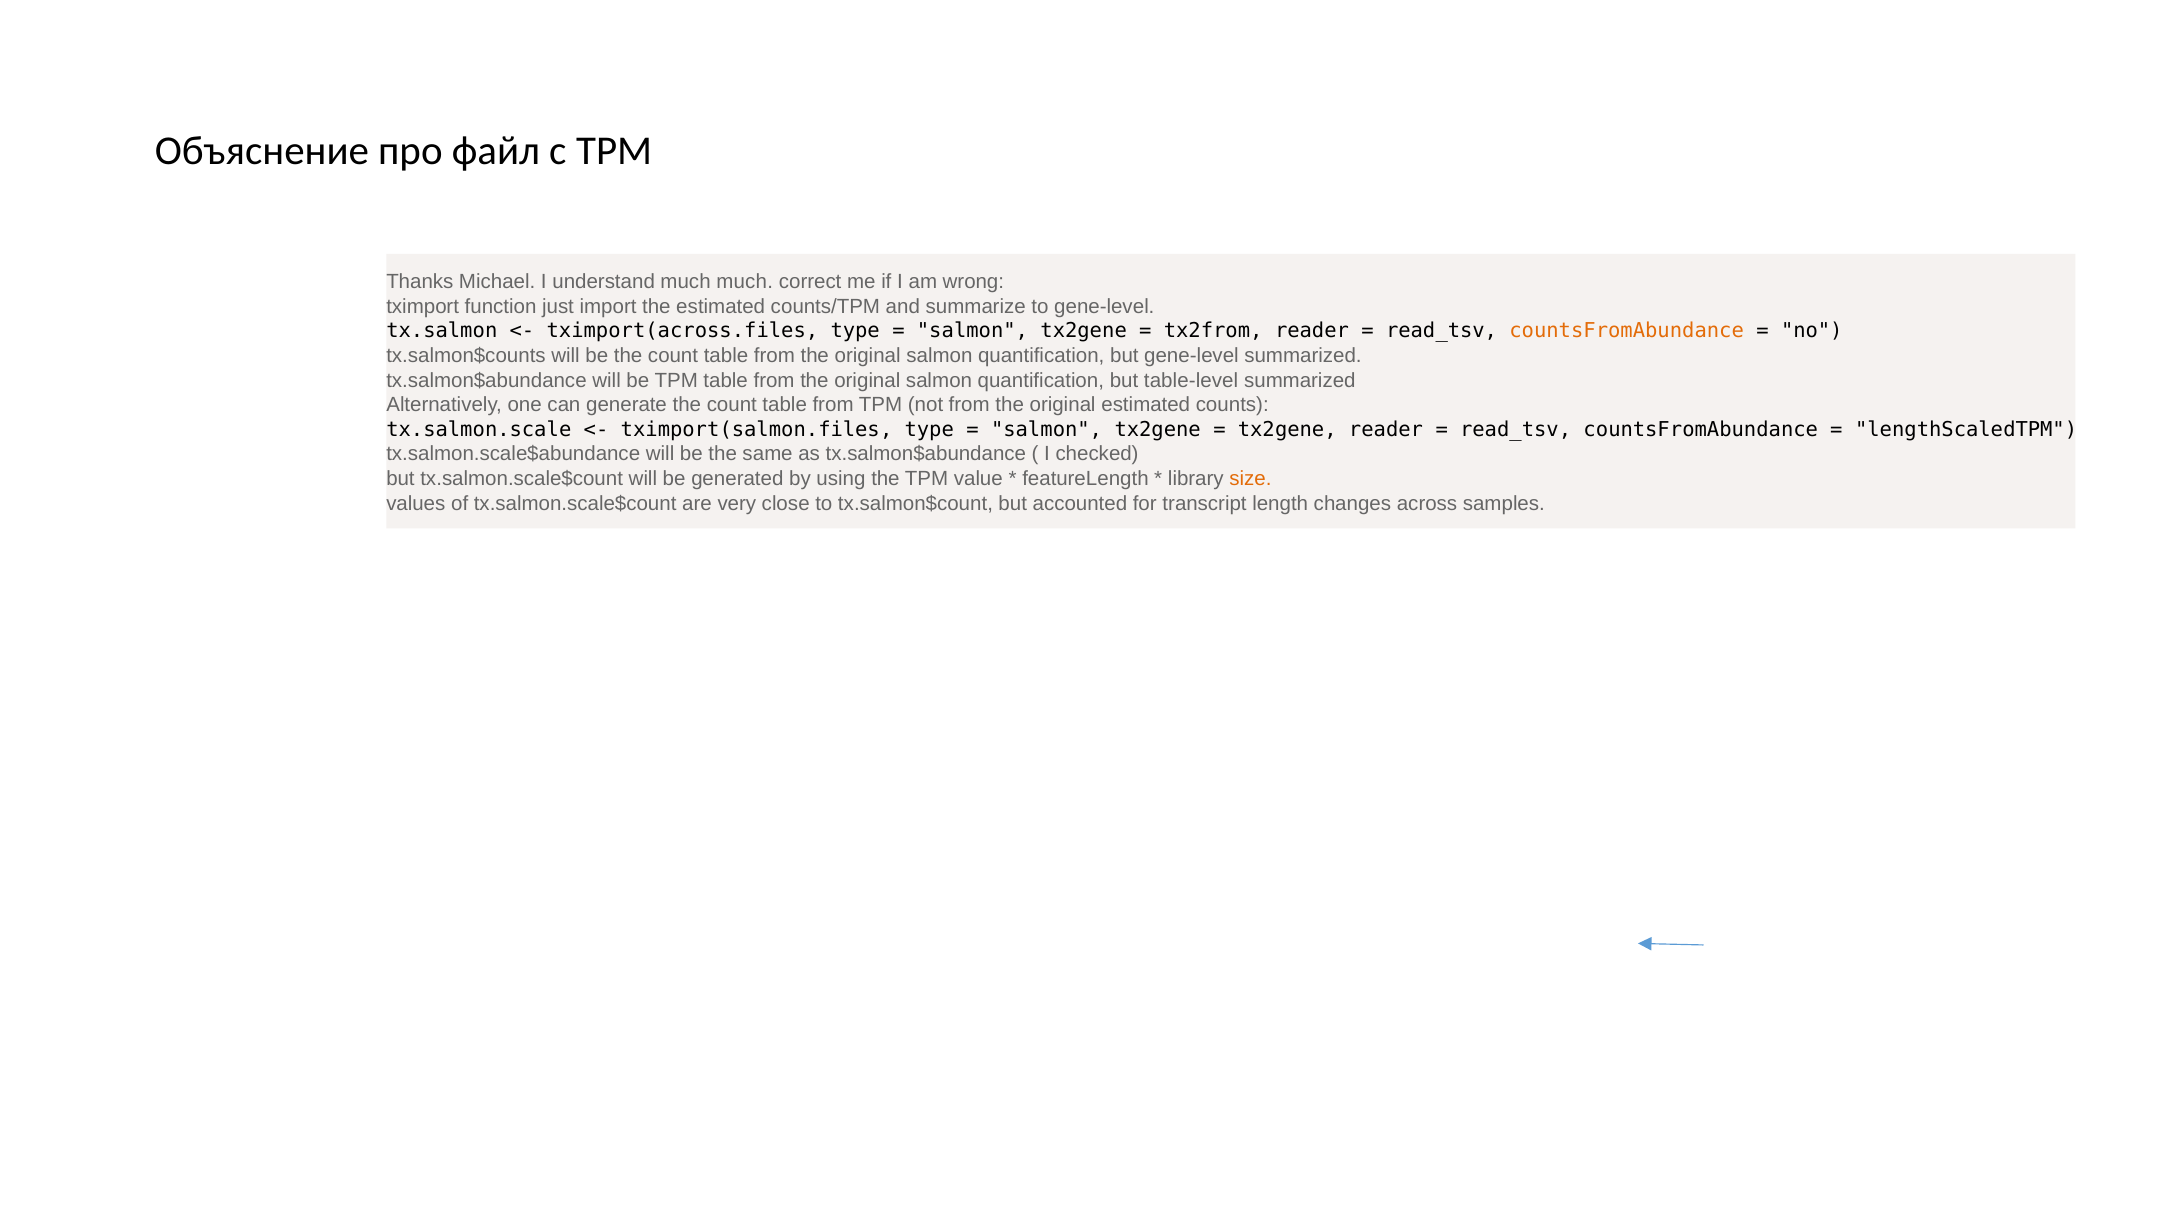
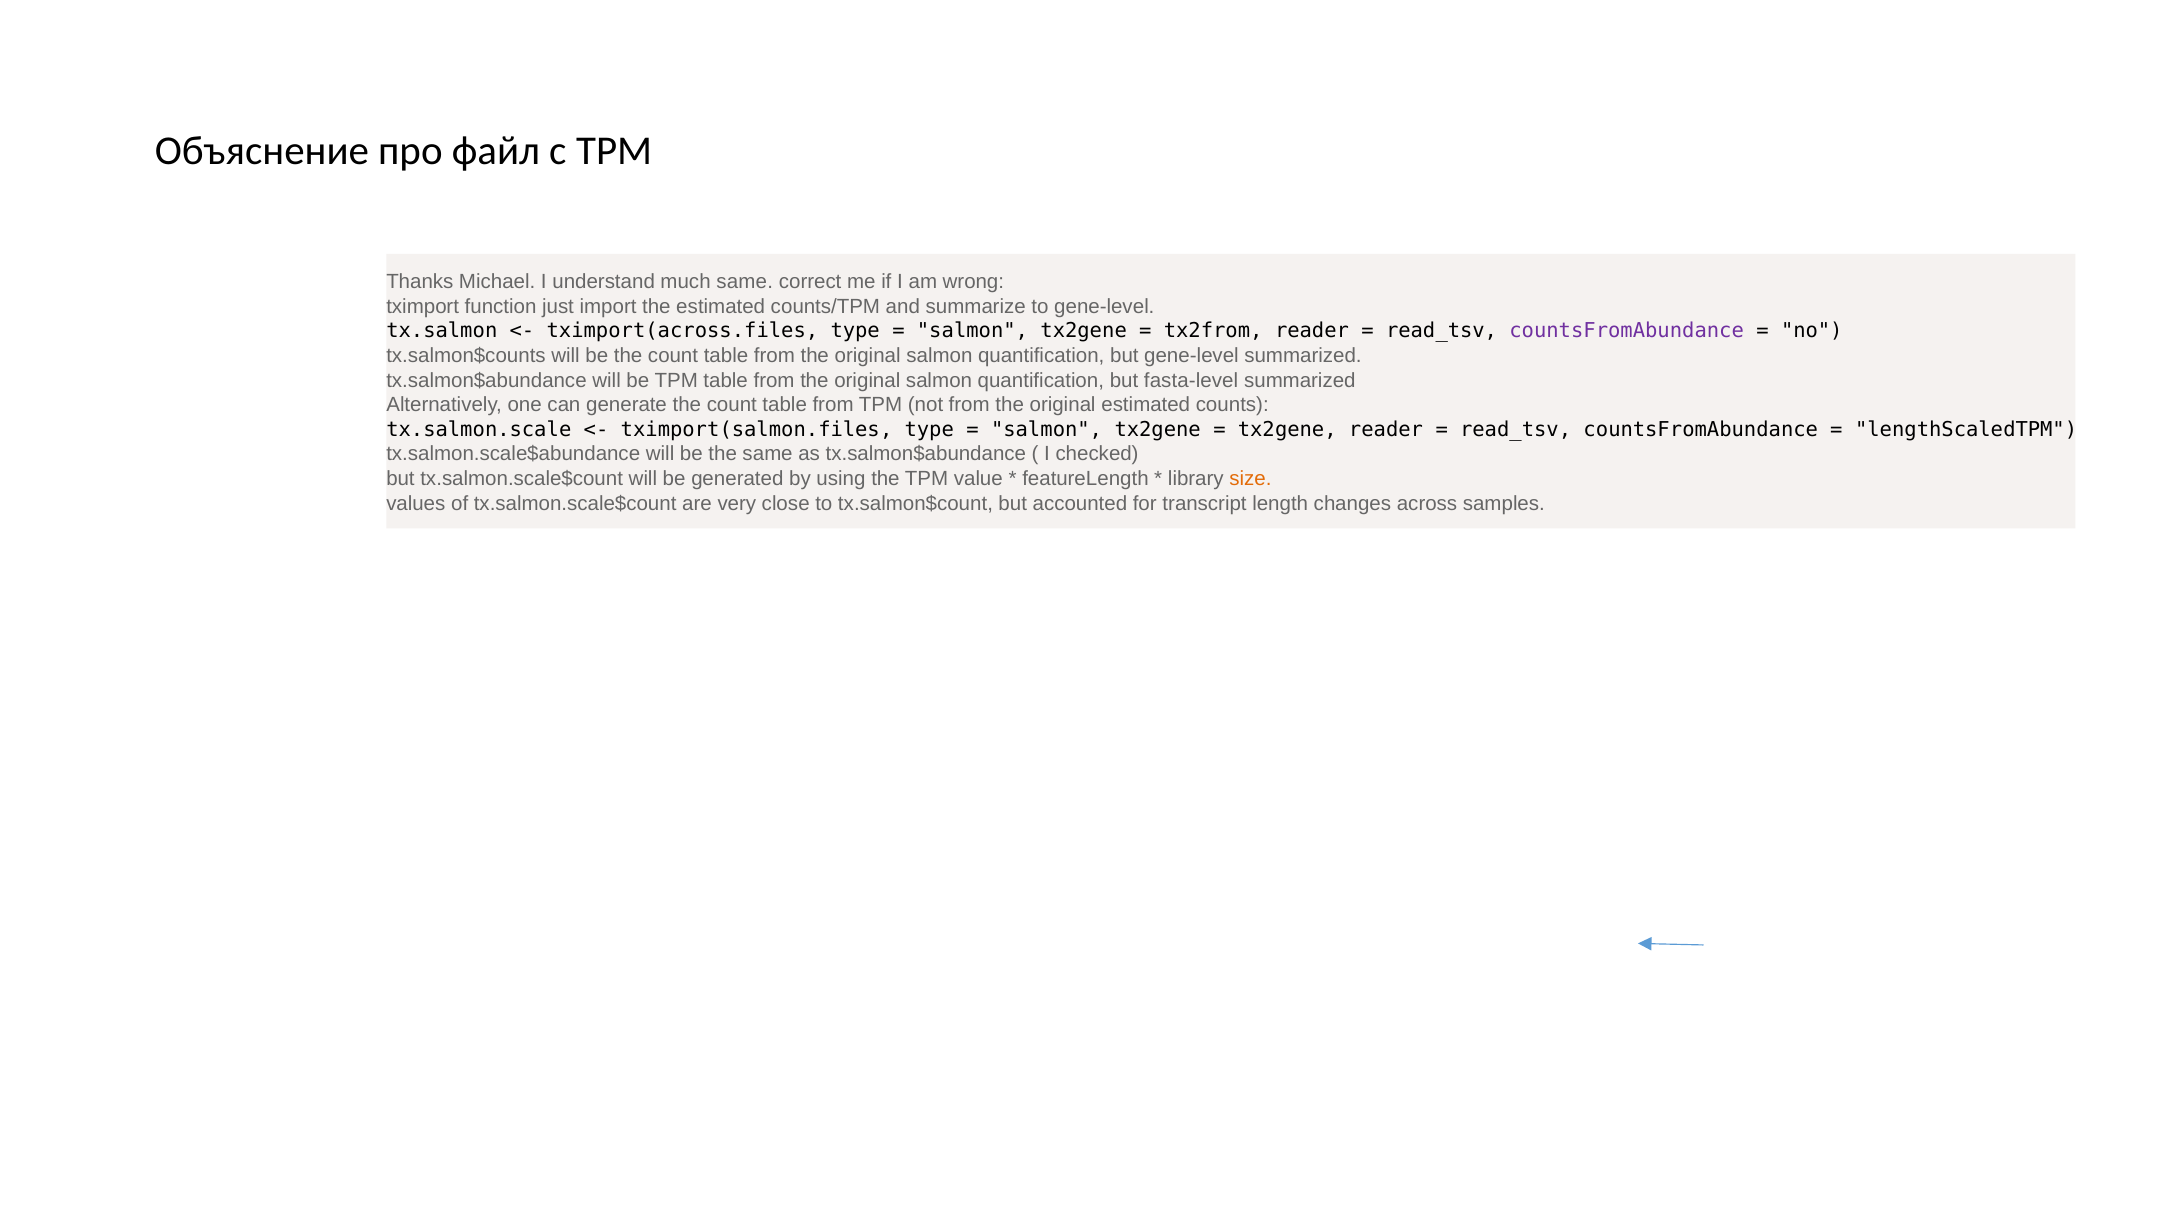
much much: much -> same
countsFromAbundance at (1627, 331) colour: orange -> purple
table-level: table-level -> fasta-level
